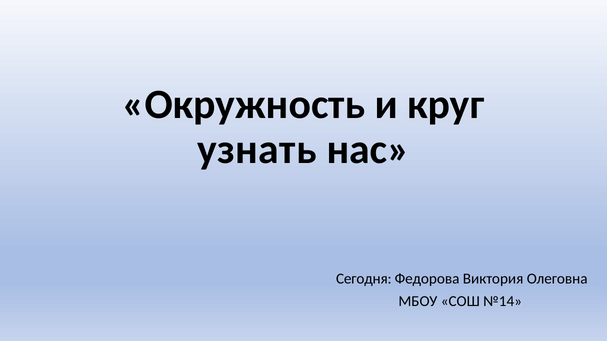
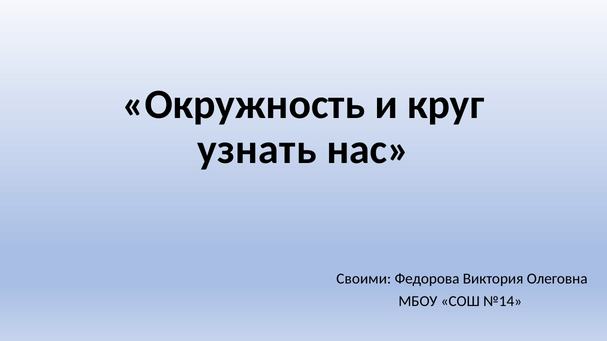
Сегодня: Сегодня -> Своими
